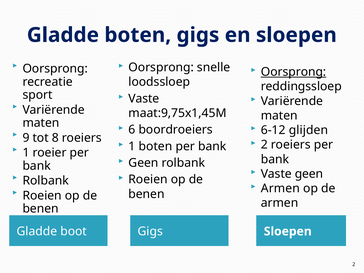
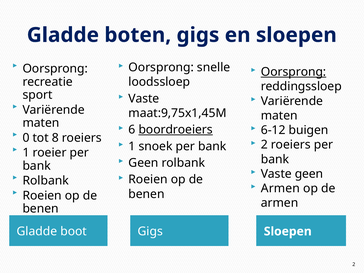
boordroeiers underline: none -> present
glijden: glijden -> buigen
9: 9 -> 0
1 boten: boten -> snoek
